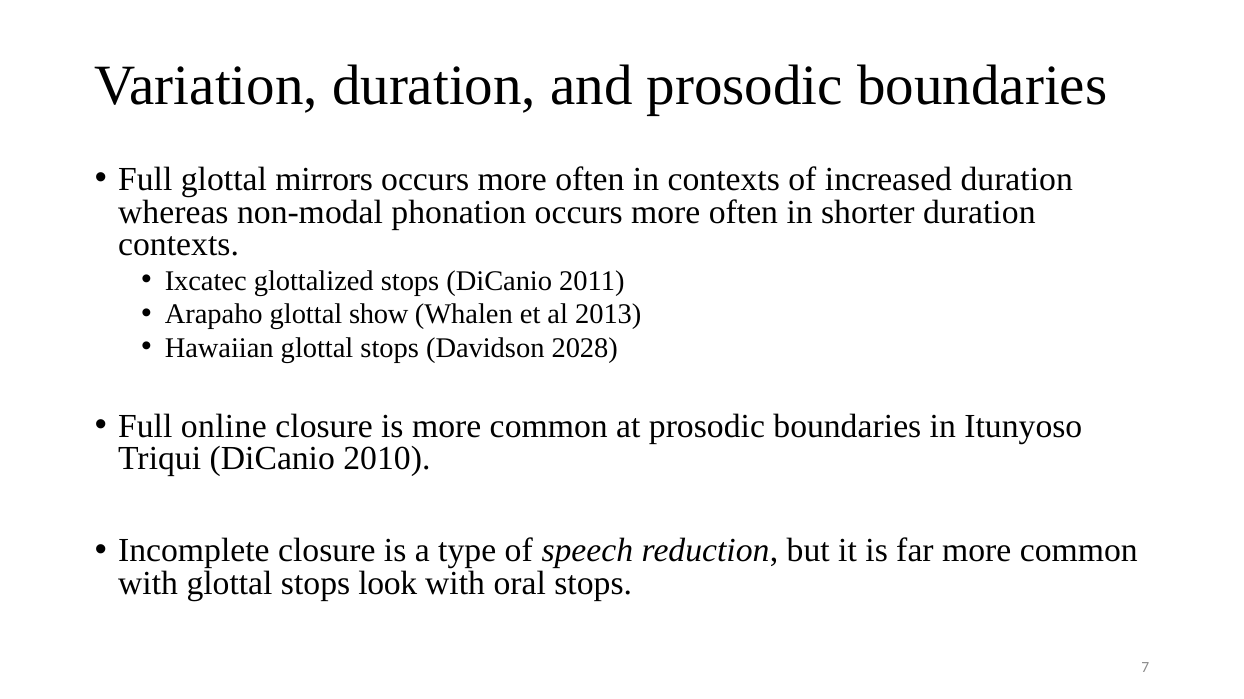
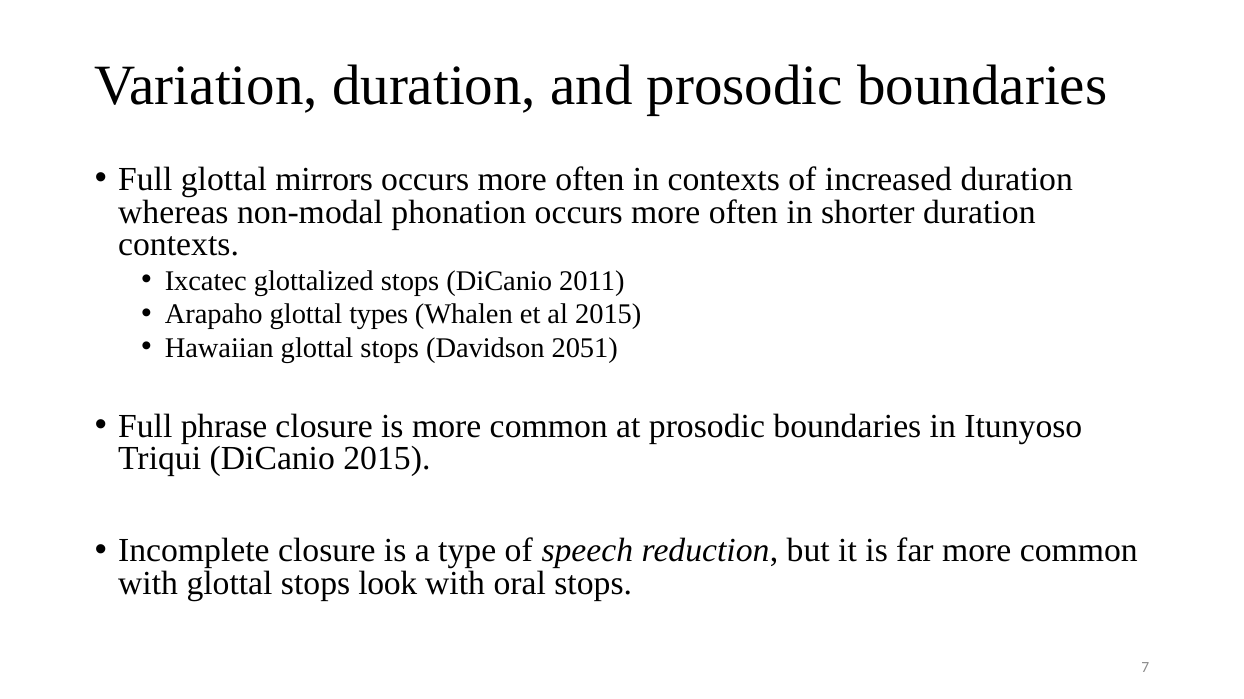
show: show -> types
al 2013: 2013 -> 2015
2028: 2028 -> 2051
online: online -> phrase
DiCanio 2010: 2010 -> 2015
